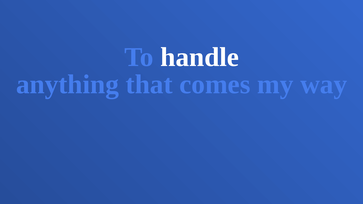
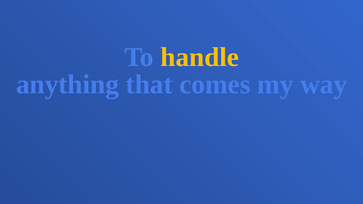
handle colour: white -> yellow
